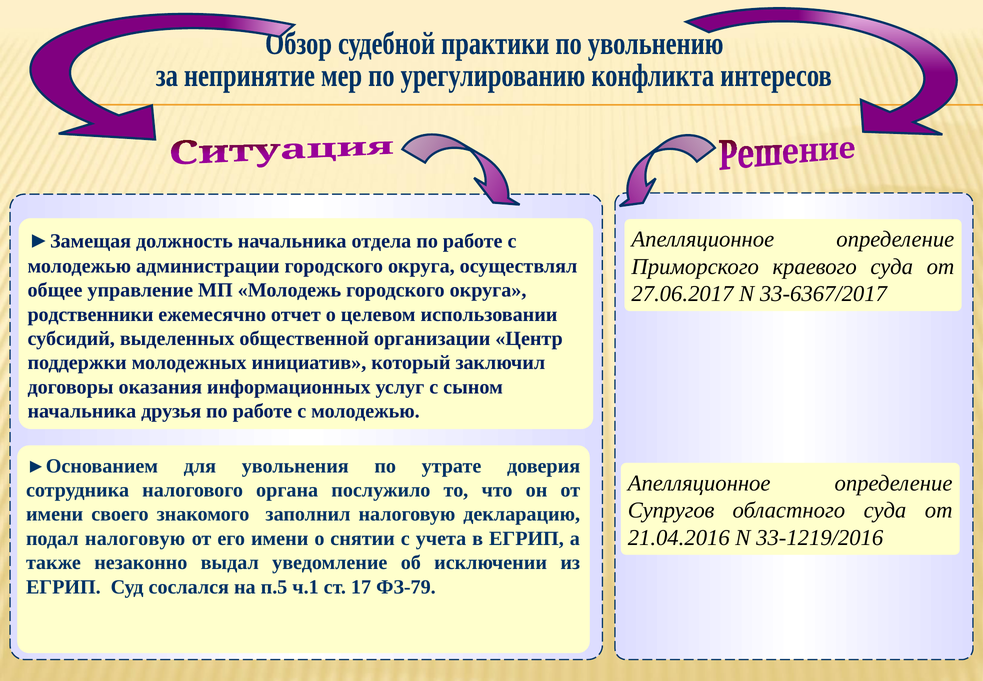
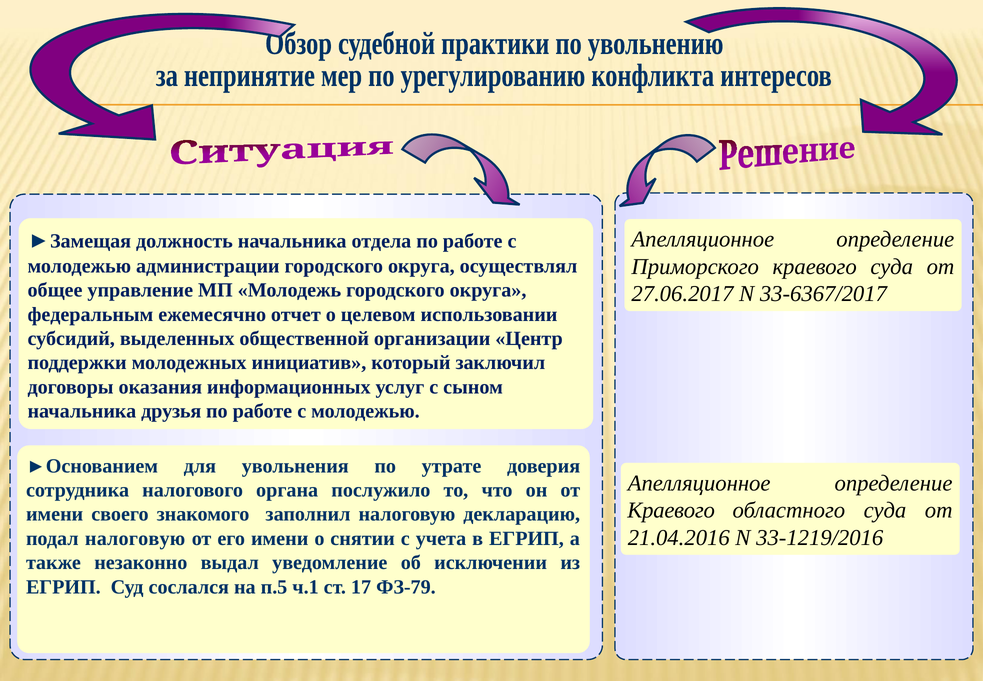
родственники: родственники -> федеральным
Супругов at (671, 510): Супругов -> Краевого
